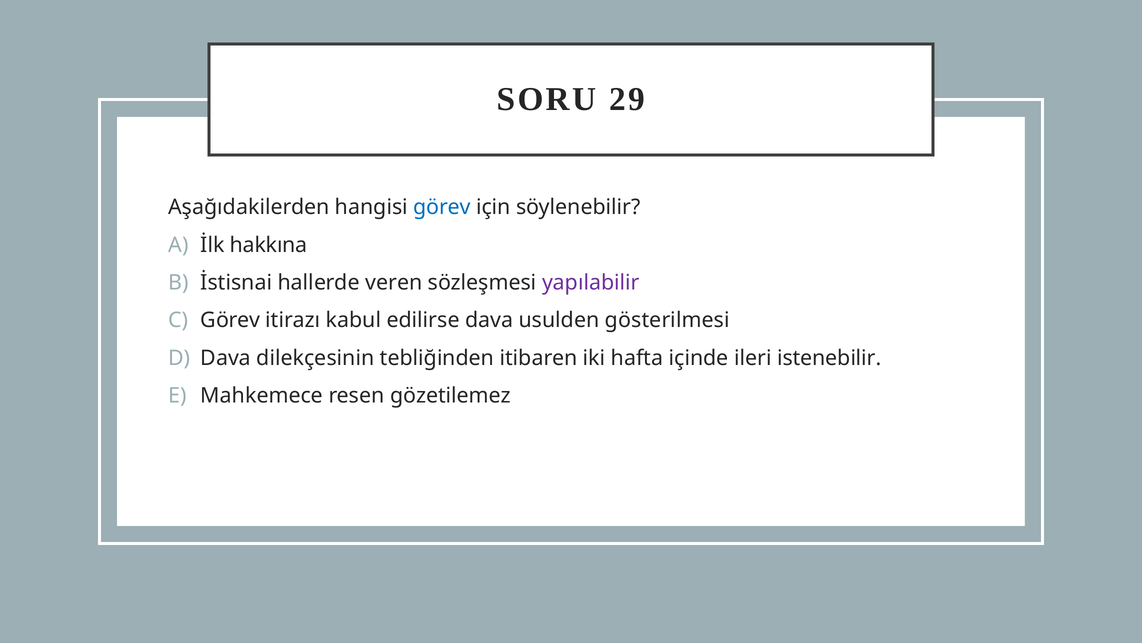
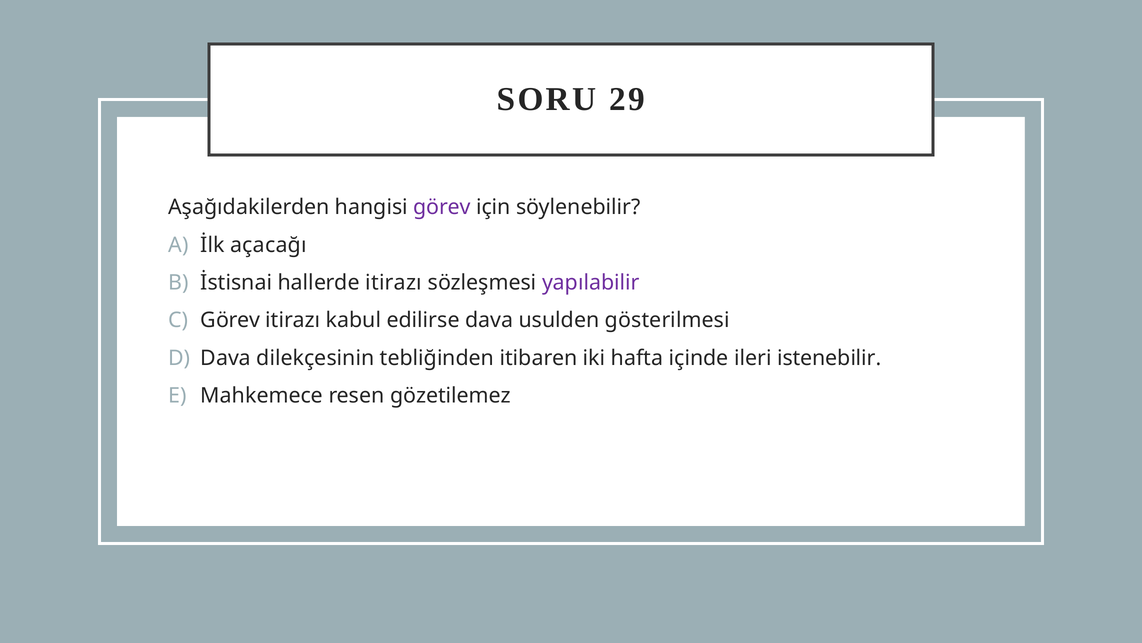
görev at (442, 207) colour: blue -> purple
hakkına: hakkına -> açacağı
hallerde veren: veren -> itirazı
